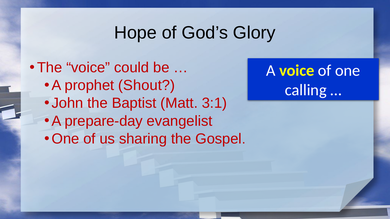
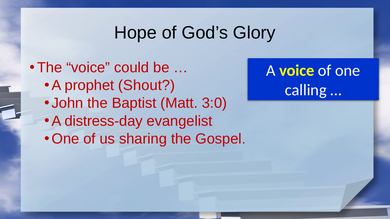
3:1: 3:1 -> 3:0
prepare-day: prepare-day -> distress-day
